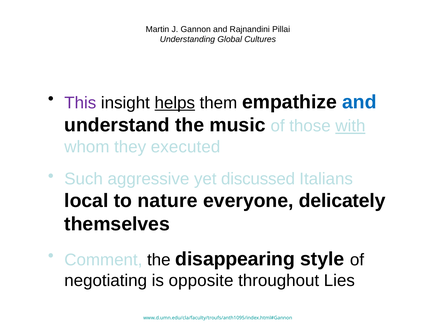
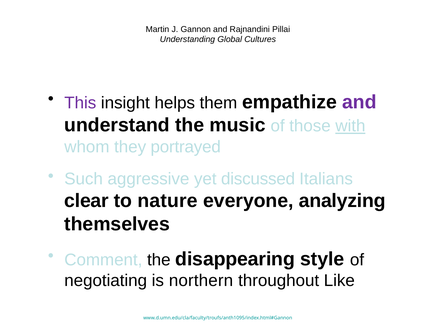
helps underline: present -> none
and at (359, 102) colour: blue -> purple
executed: executed -> portrayed
local: local -> clear
delicately: delicately -> analyzing
opposite: opposite -> northern
Lies: Lies -> Like
